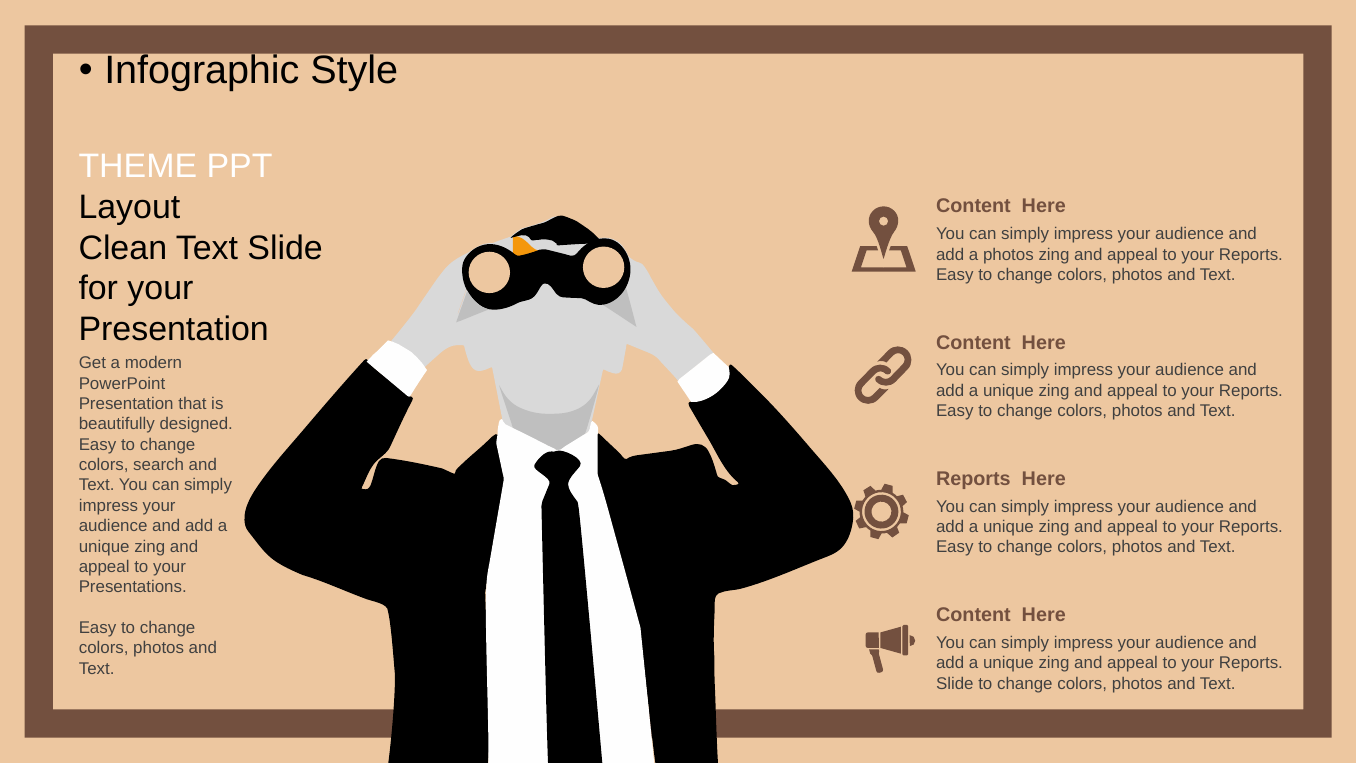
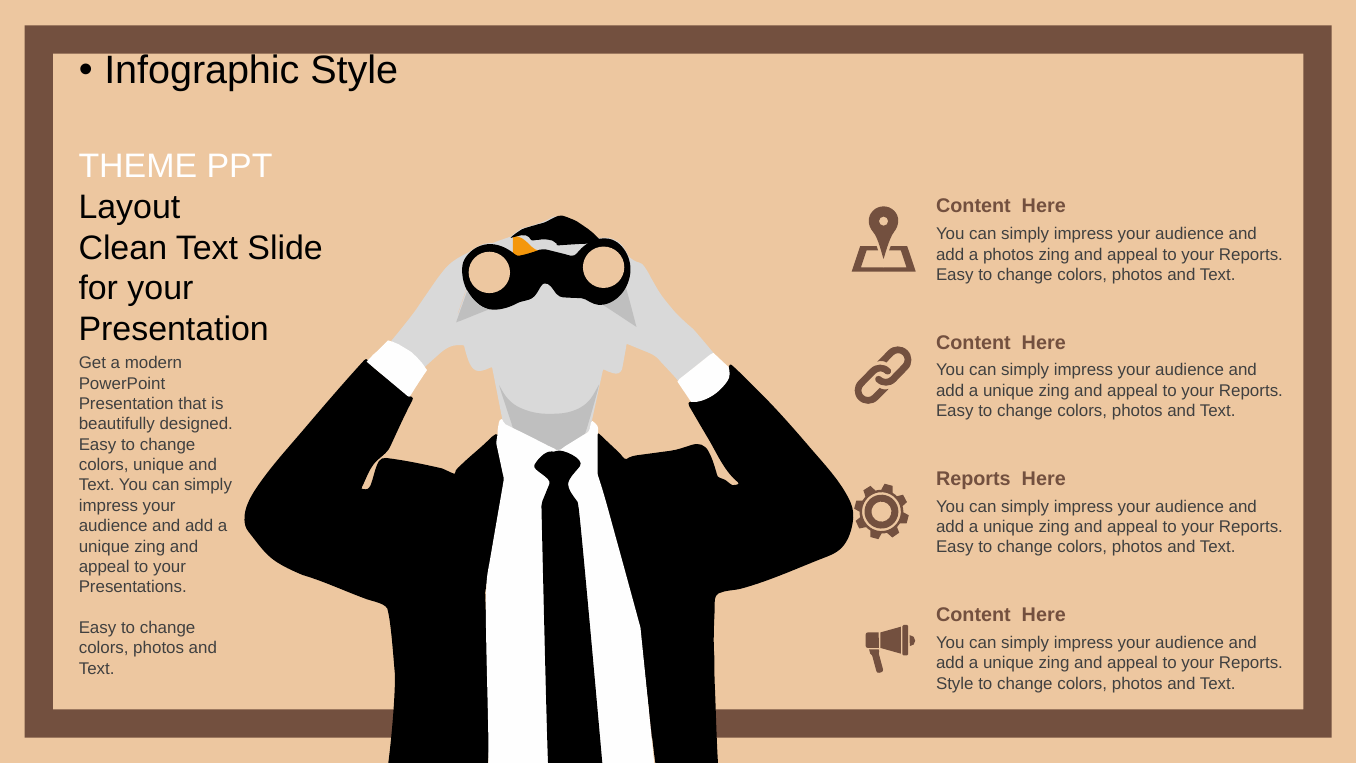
colors search: search -> unique
Slide at (955, 683): Slide -> Style
